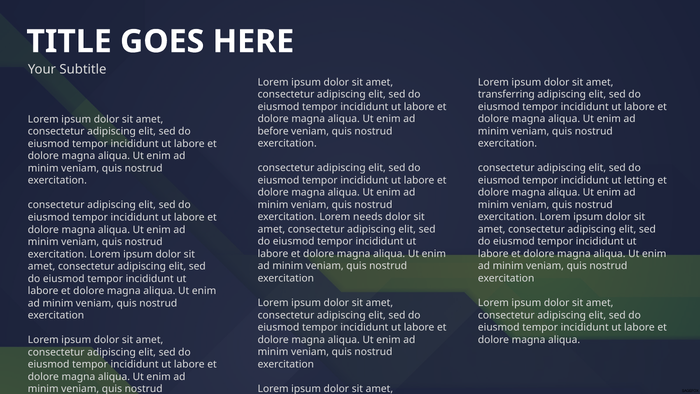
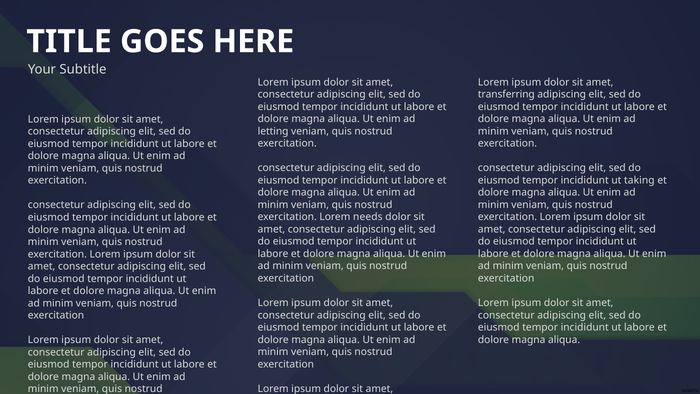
before: before -> letting
letting: letting -> taking
